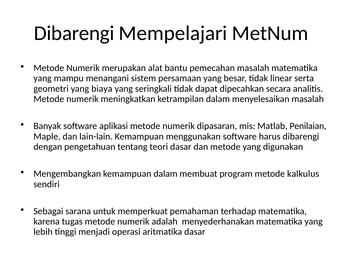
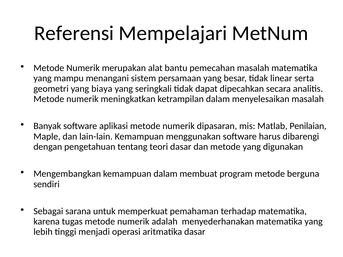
Dibarengi at (74, 33): Dibarengi -> Referensi
kalkulus: kalkulus -> berguna
